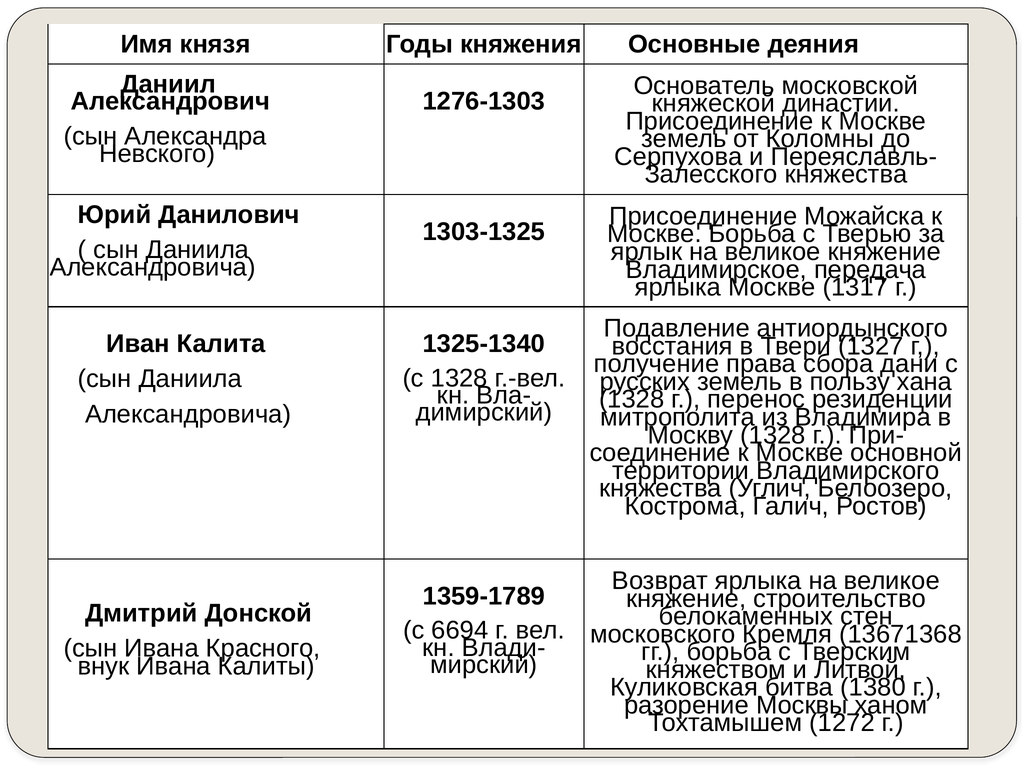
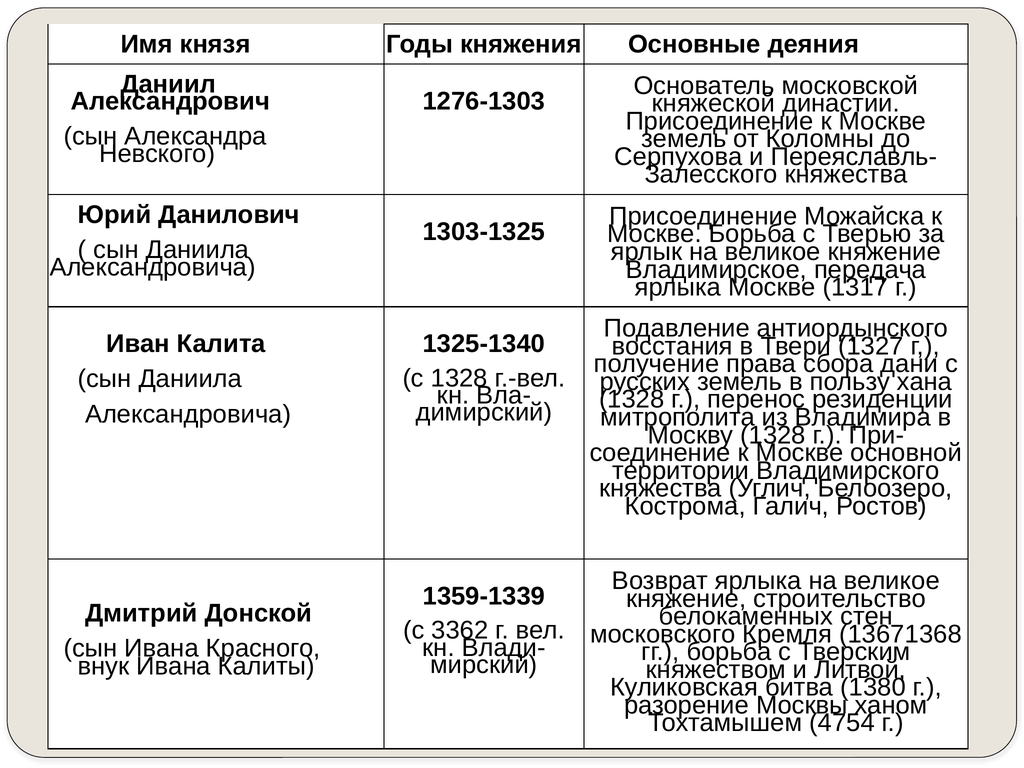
1359-1789: 1359-1789 -> 1359-1339
6694: 6694 -> 3362
1272: 1272 -> 4754
